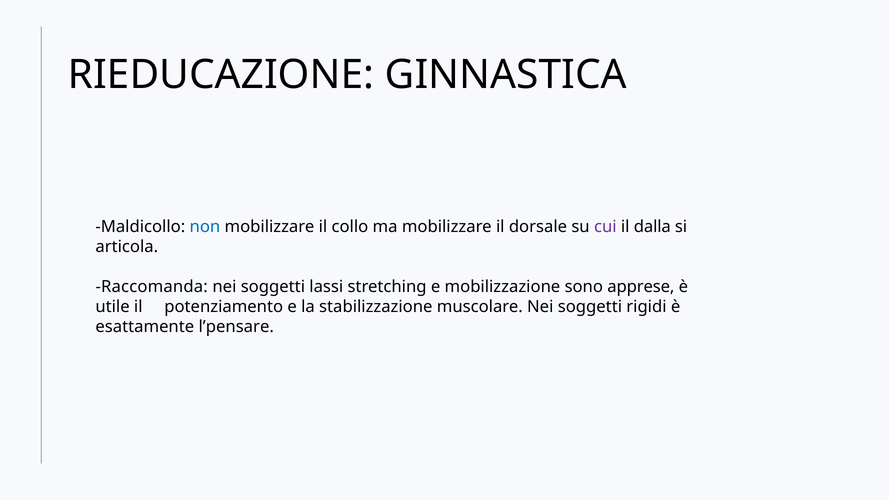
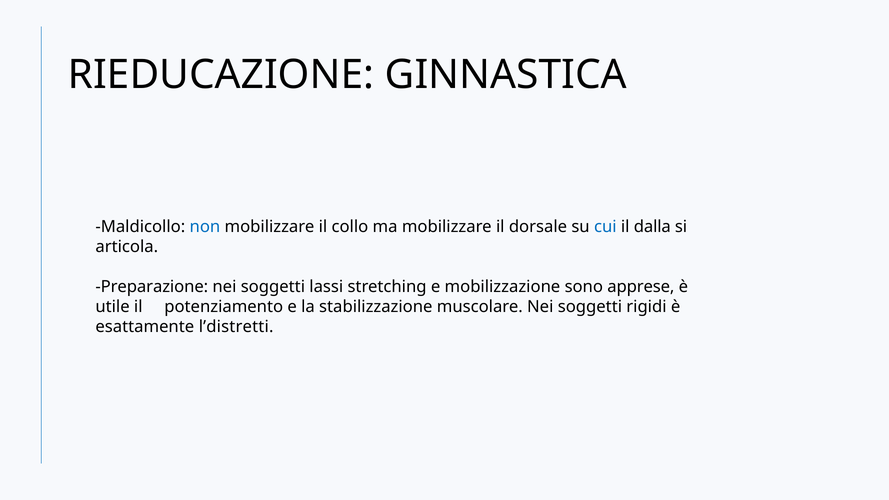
cui colour: purple -> blue
Raccomanda: Raccomanda -> Preparazione
l’pensare: l’pensare -> l’distretti
